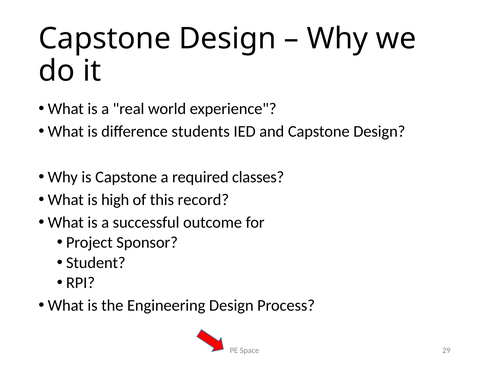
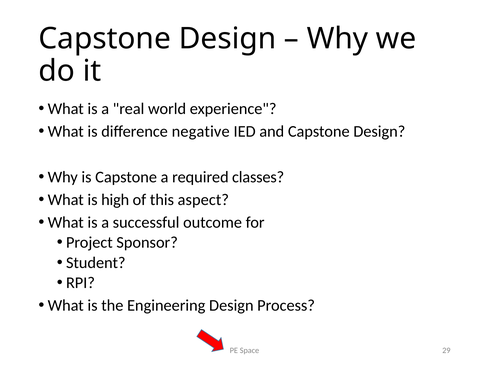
students: students -> negative
record: record -> aspect
